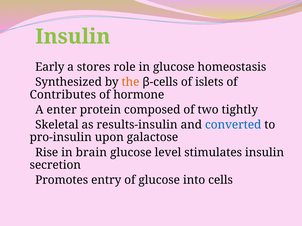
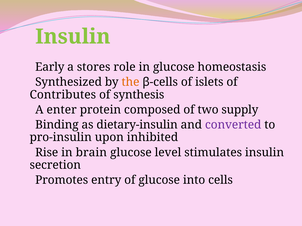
hormone: hormone -> synthesis
tightly: tightly -> supply
Skeletal: Skeletal -> Binding
results-insulin: results-insulin -> dietary-insulin
converted colour: blue -> purple
galactose: galactose -> inhibited
